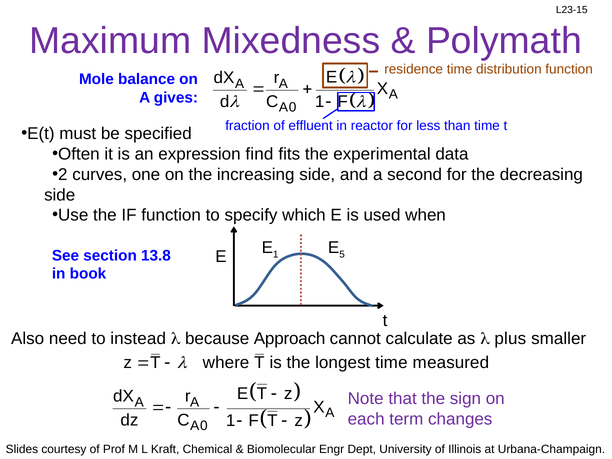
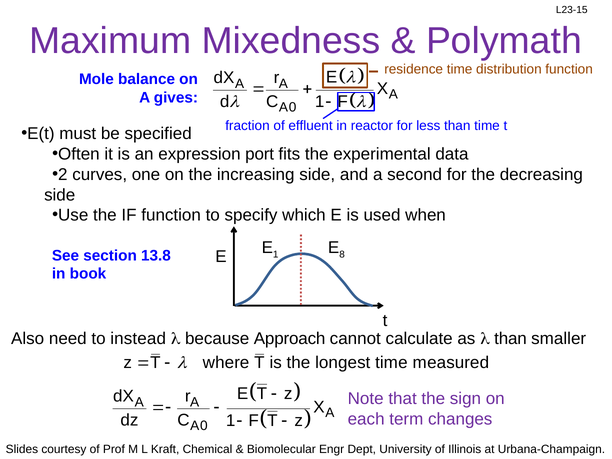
find: find -> port
5: 5 -> 8
plus at (510, 339): plus -> than
